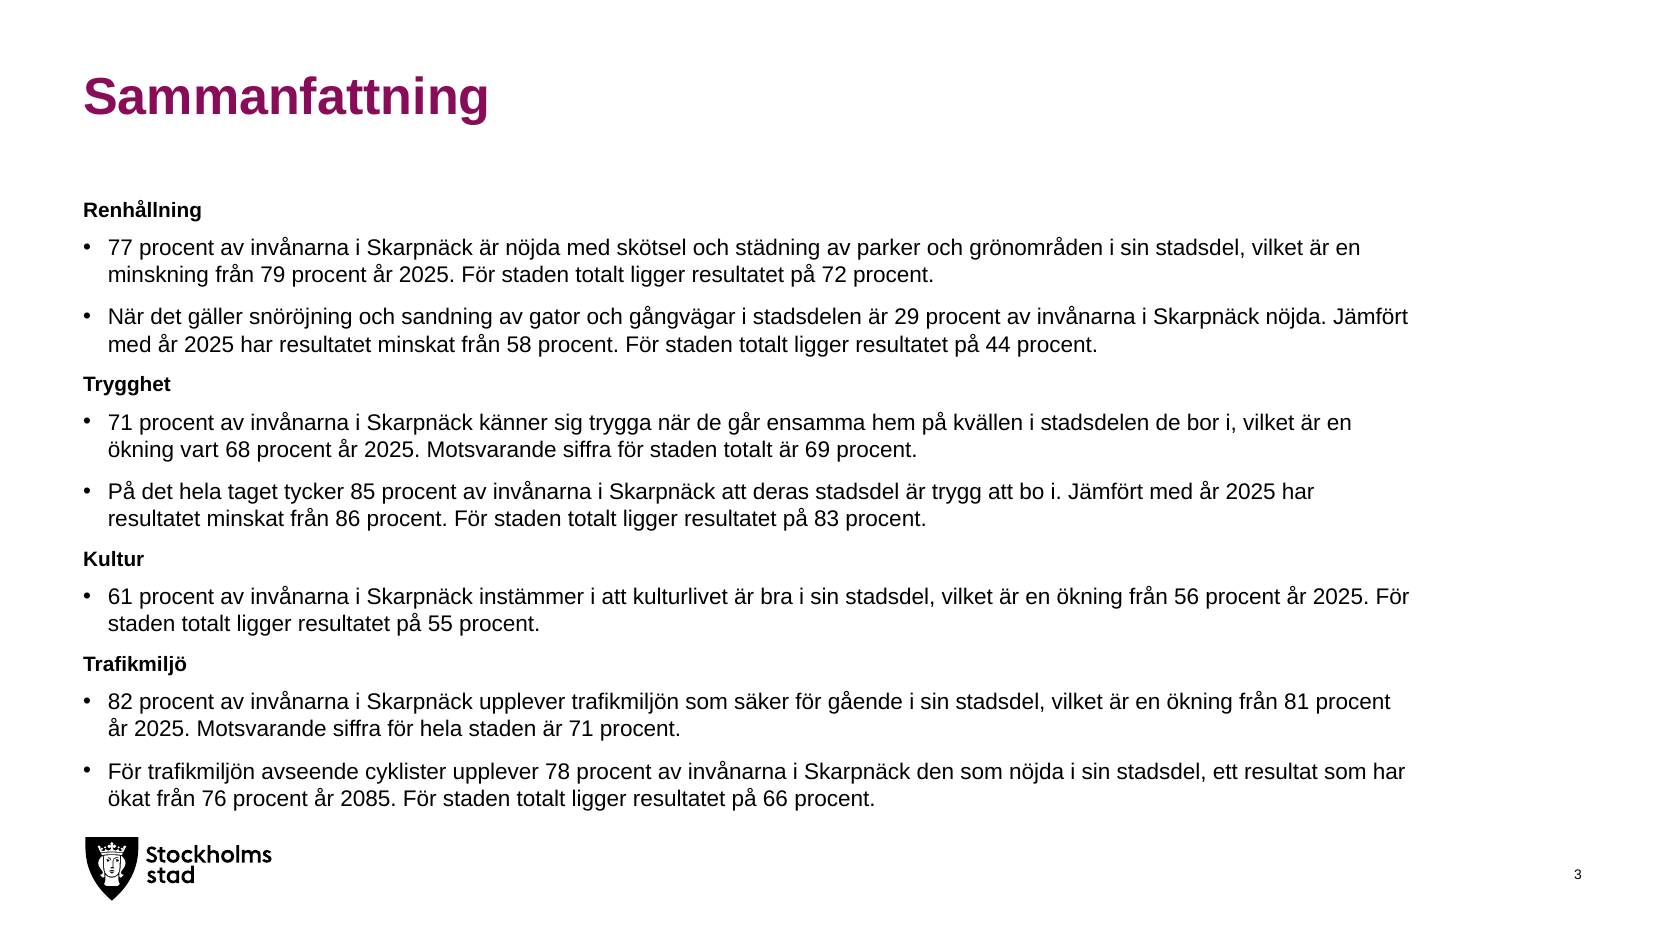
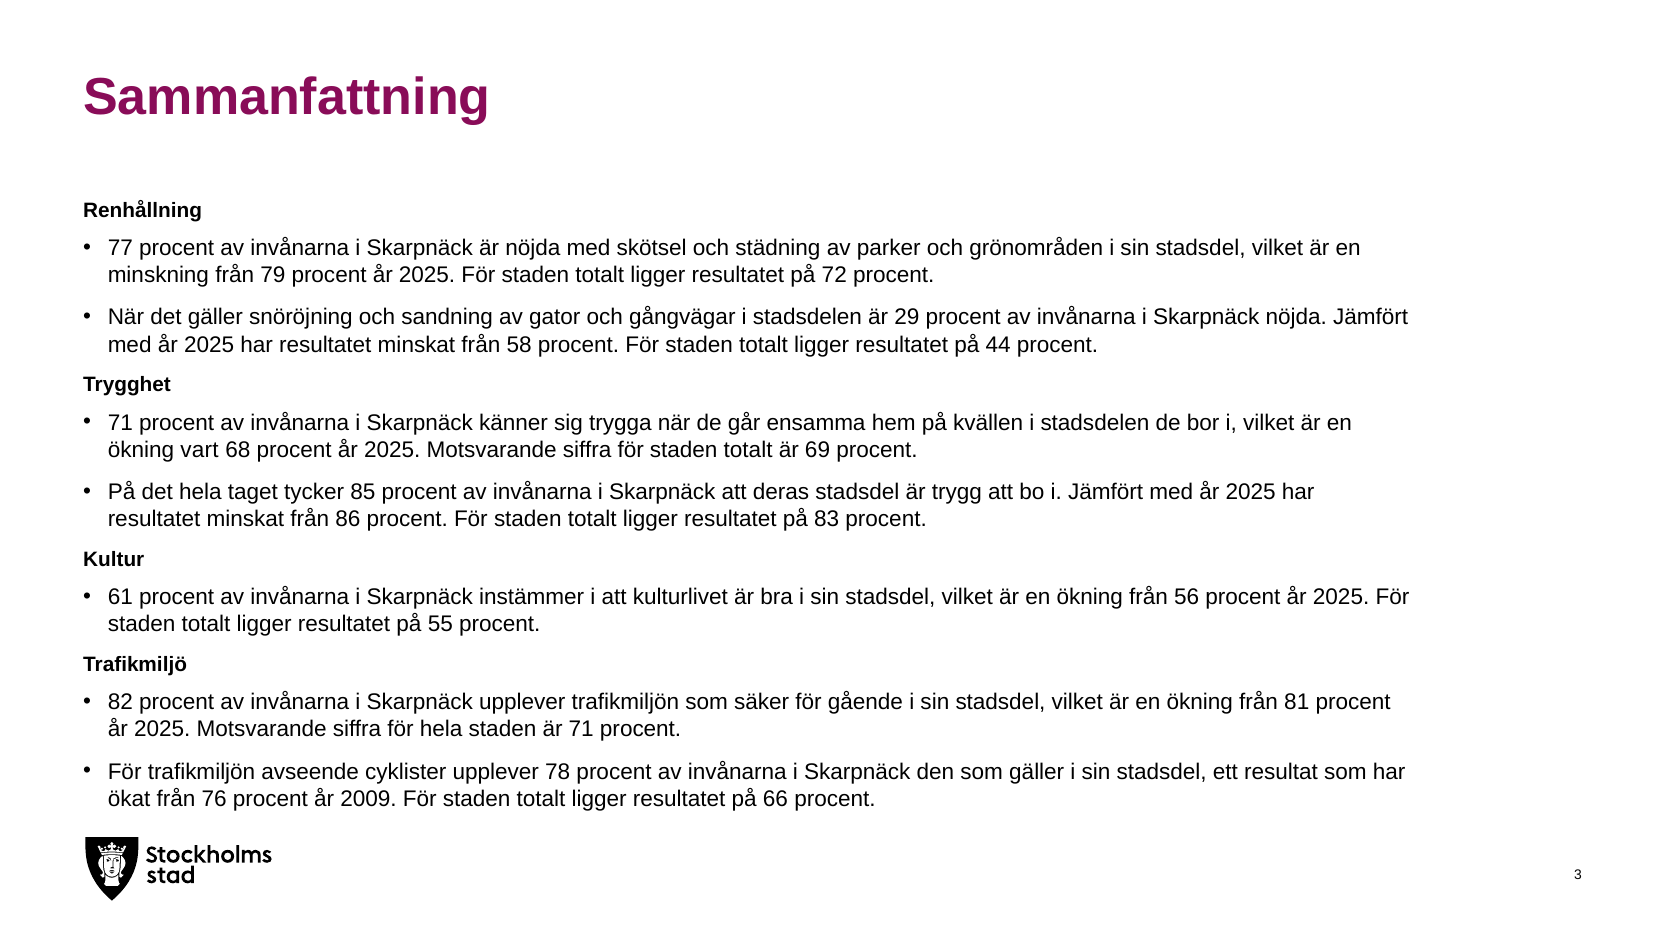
som nöjda: nöjda -> gäller
2085: 2085 -> 2009
